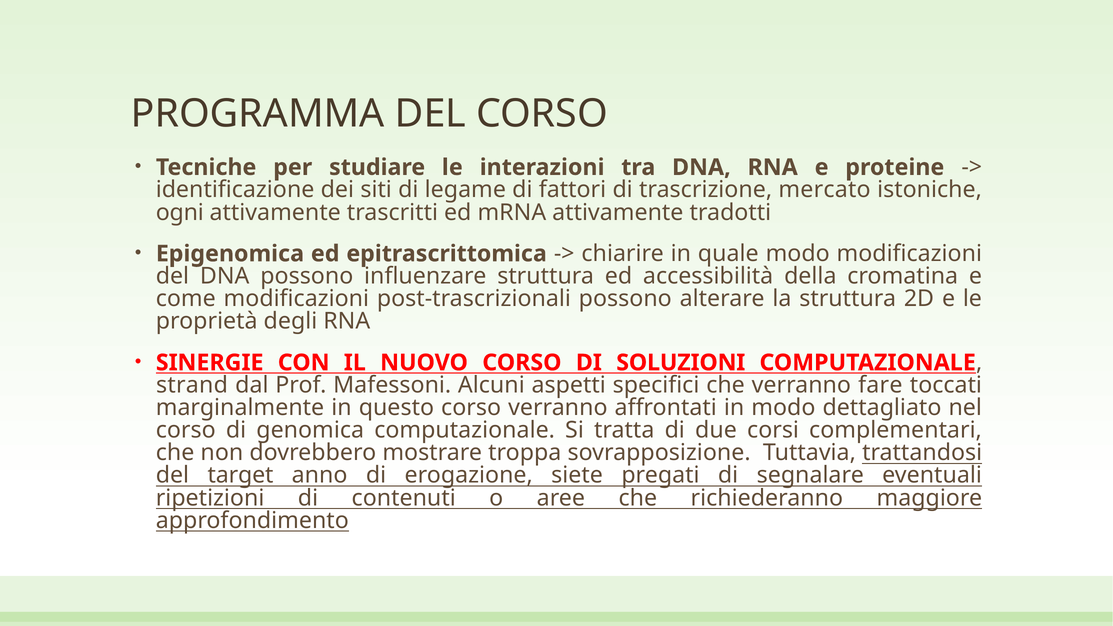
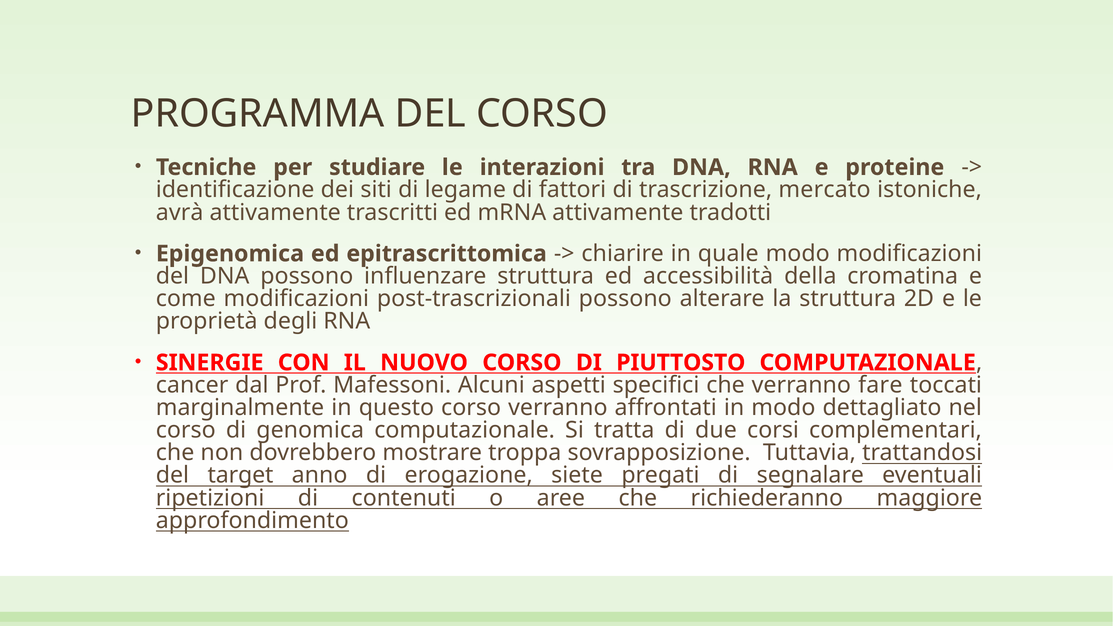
ogni: ogni -> avrà
SOLUZIONI: SOLUZIONI -> PIUTTOSTO
strand: strand -> cancer
